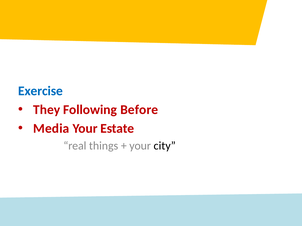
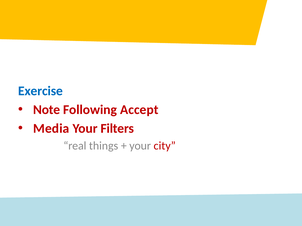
They: They -> Note
Before: Before -> Accept
Estate: Estate -> Filters
city colour: black -> red
